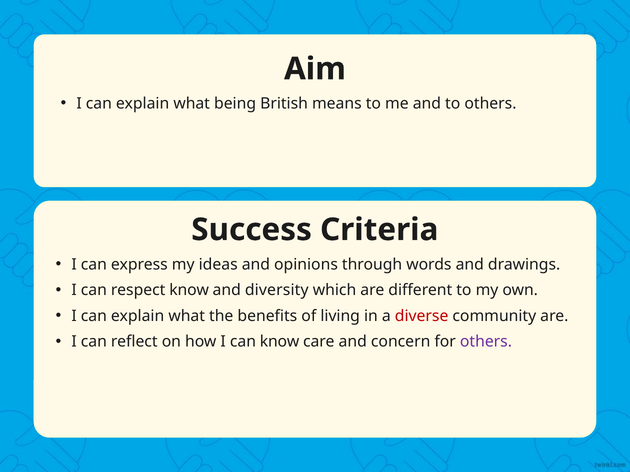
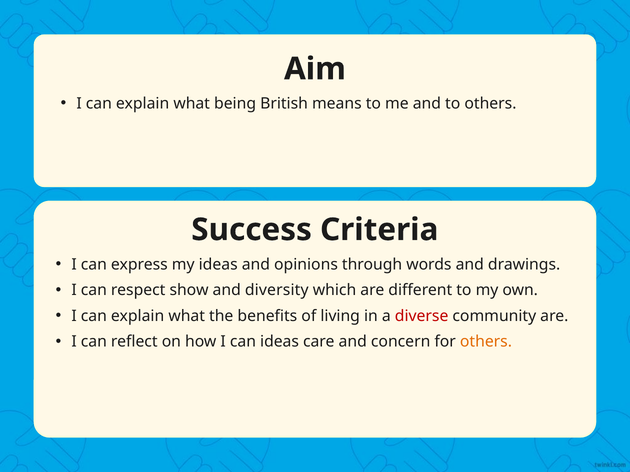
know at (189, 290): know -> show
can know: know -> ideas
others at (486, 342) colour: purple -> orange
